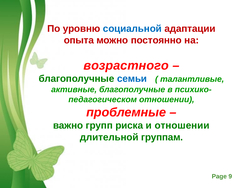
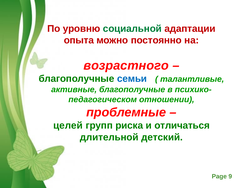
социальной colour: blue -> green
важно: важно -> целей
и отношении: отношении -> отличаться
группам: группам -> детский
